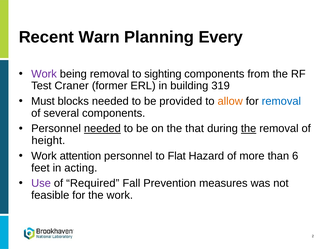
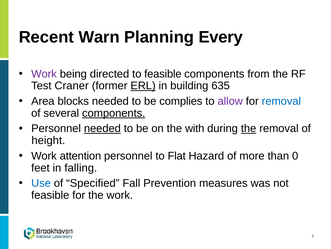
being removal: removal -> directed
to sighting: sighting -> feasible
ERL underline: none -> present
319: 319 -> 635
Must: Must -> Area
provided: provided -> complies
allow colour: orange -> purple
components at (114, 113) underline: none -> present
that: that -> with
6: 6 -> 0
acting: acting -> falling
Use colour: purple -> blue
Required: Required -> Specified
